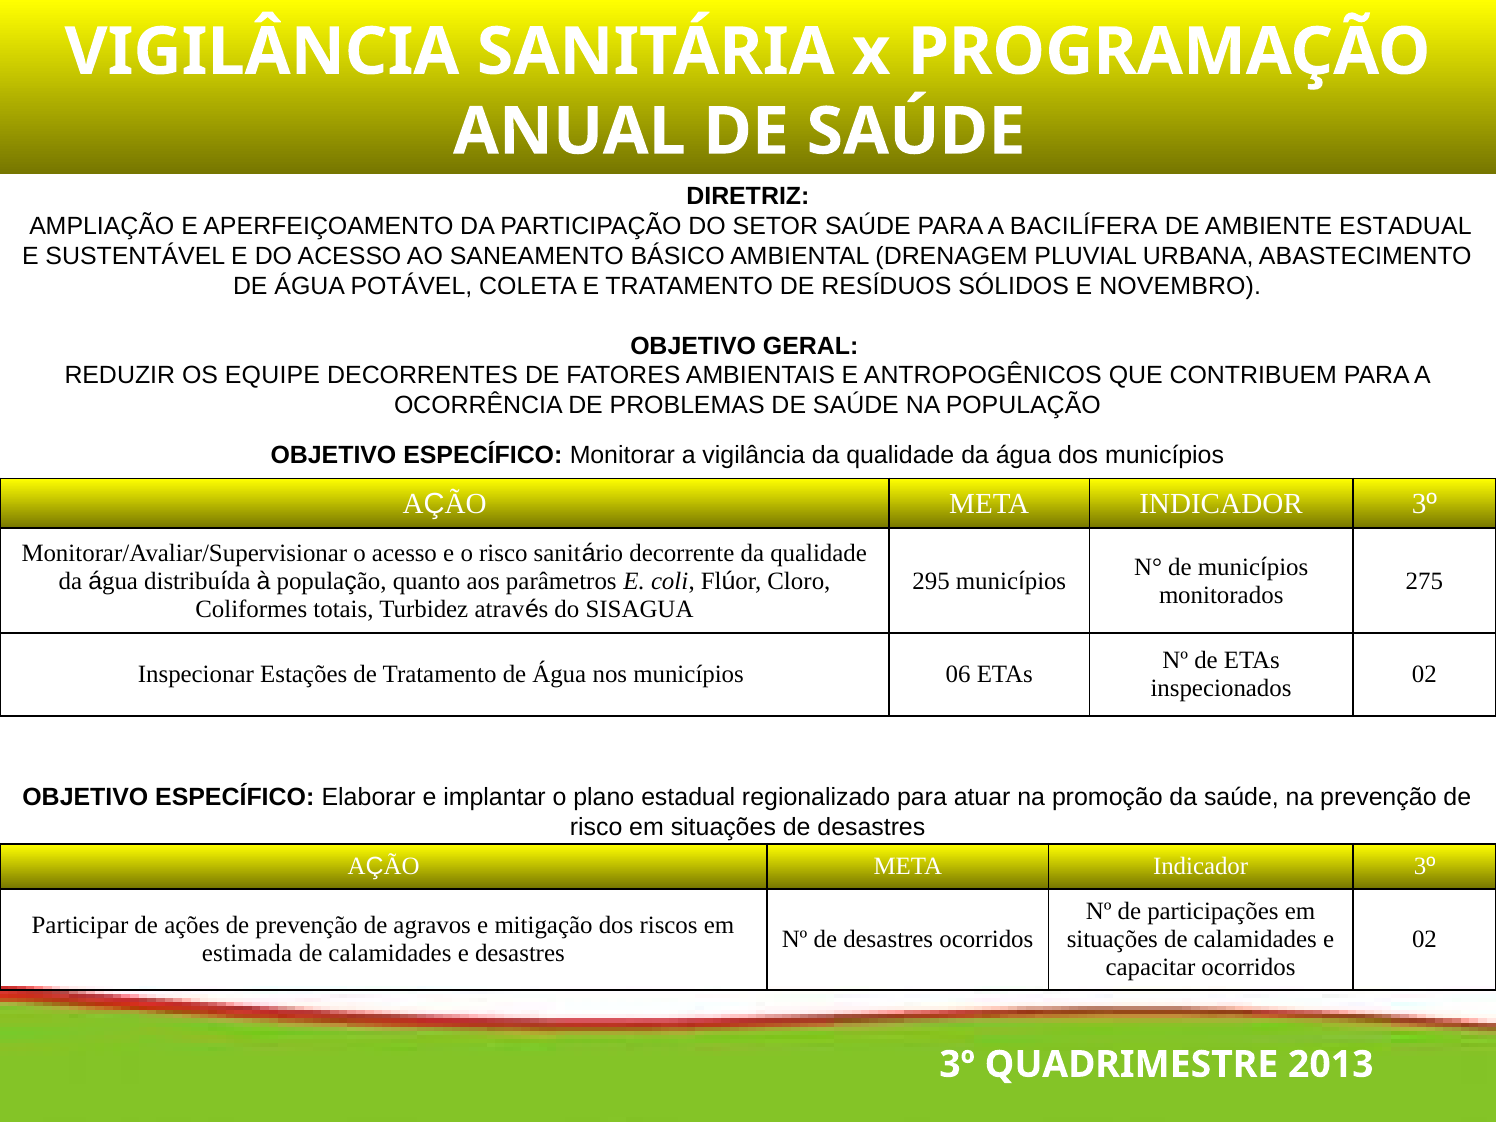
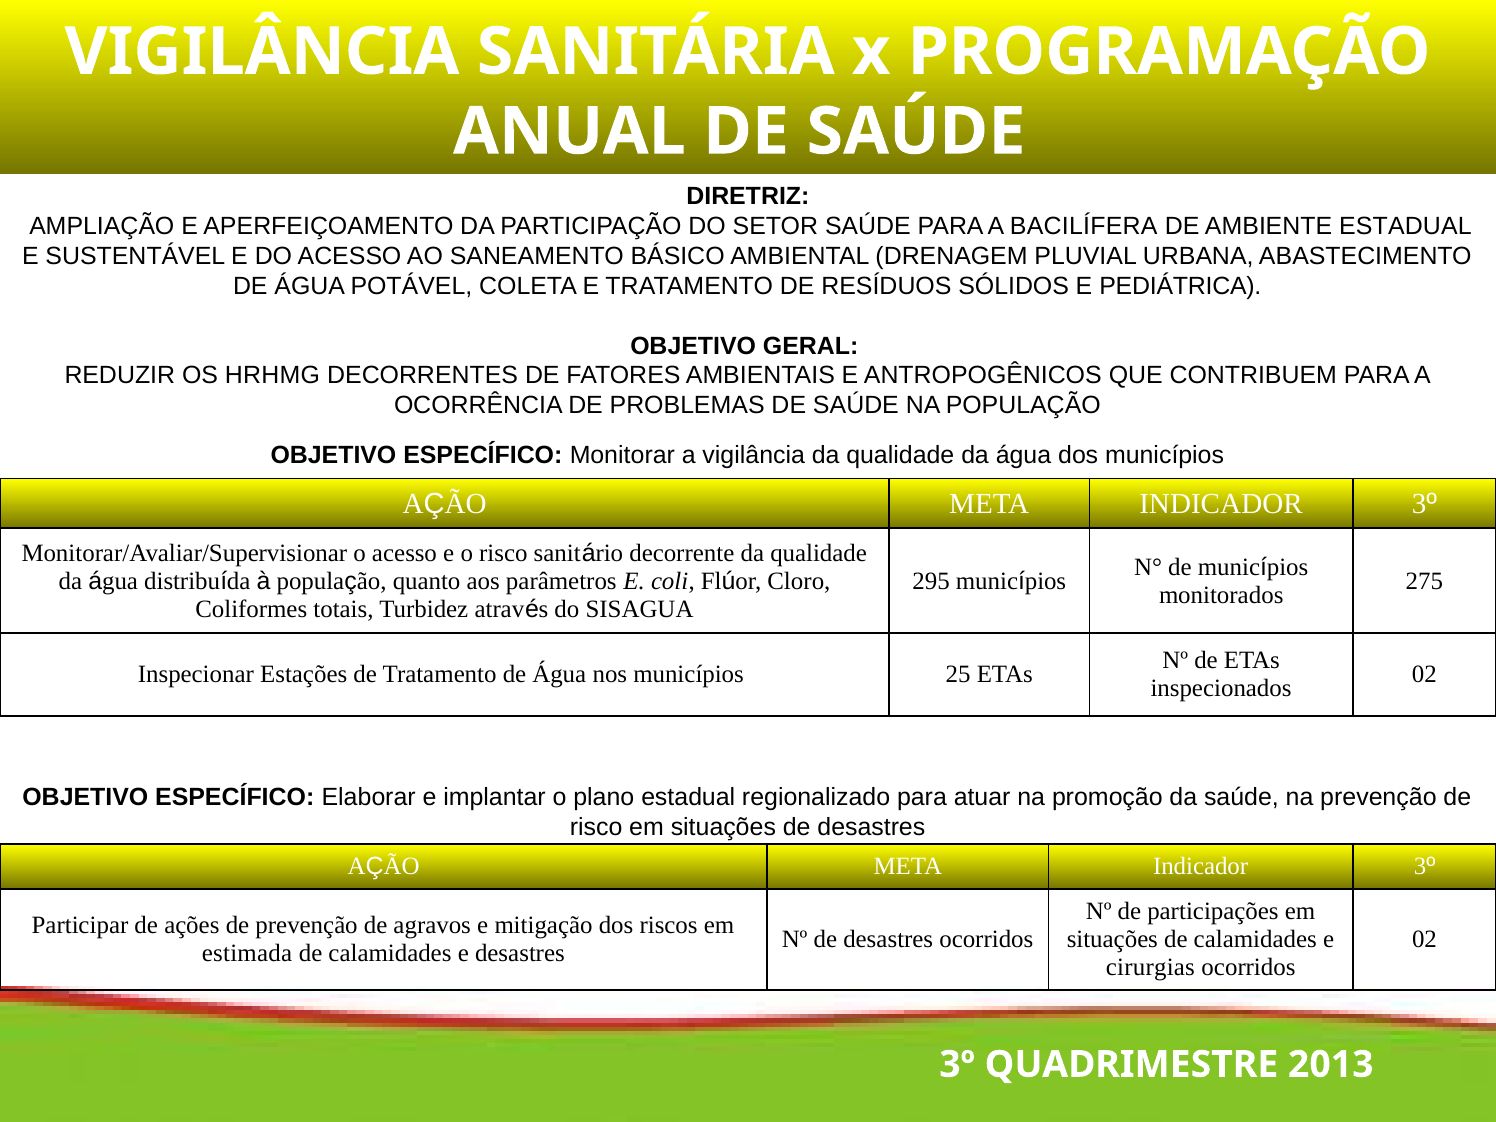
NOVEMBRO: NOVEMBRO -> PEDIÁTRICA
EQUIPE: EQUIPE -> HRHMG
06: 06 -> 25
capacitar: capacitar -> cirurgias
